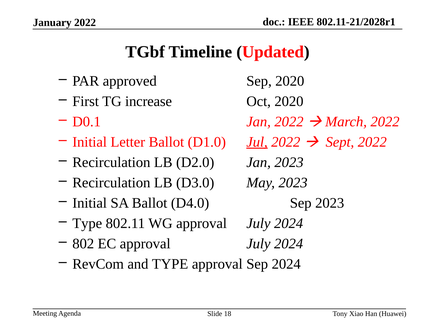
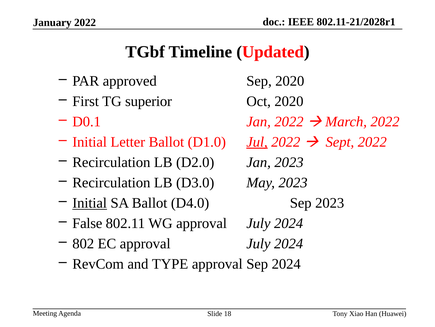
increase: increase -> superior
Initial at (90, 203) underline: none -> present
Type at (87, 223): Type -> False
